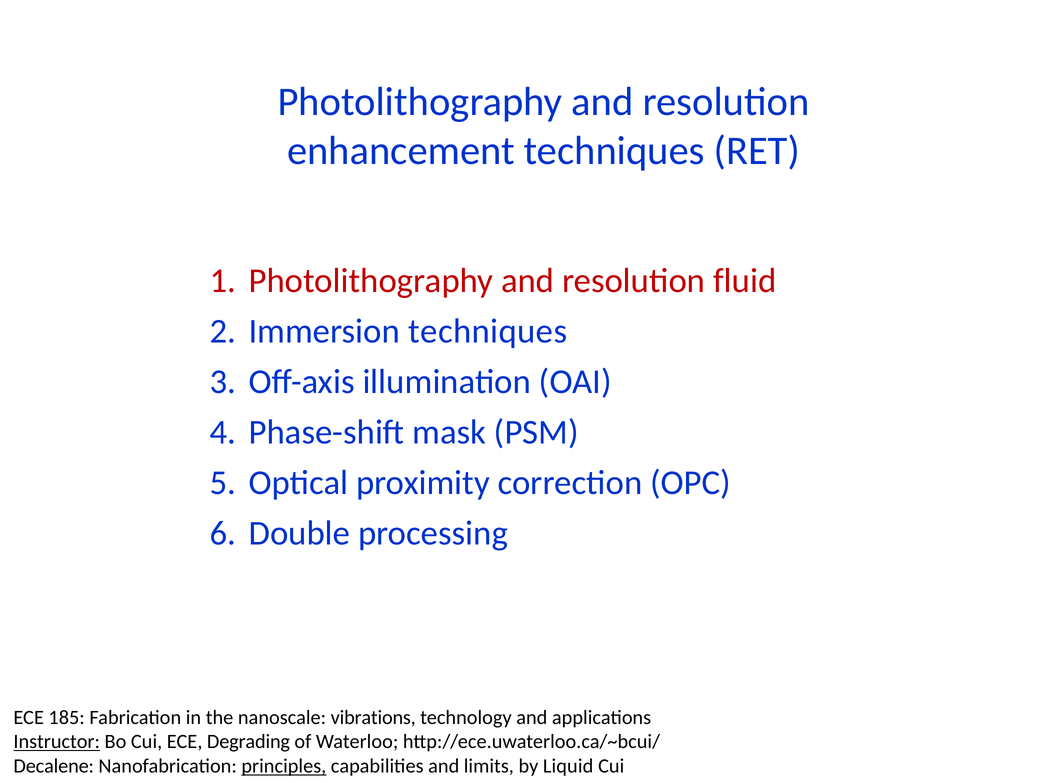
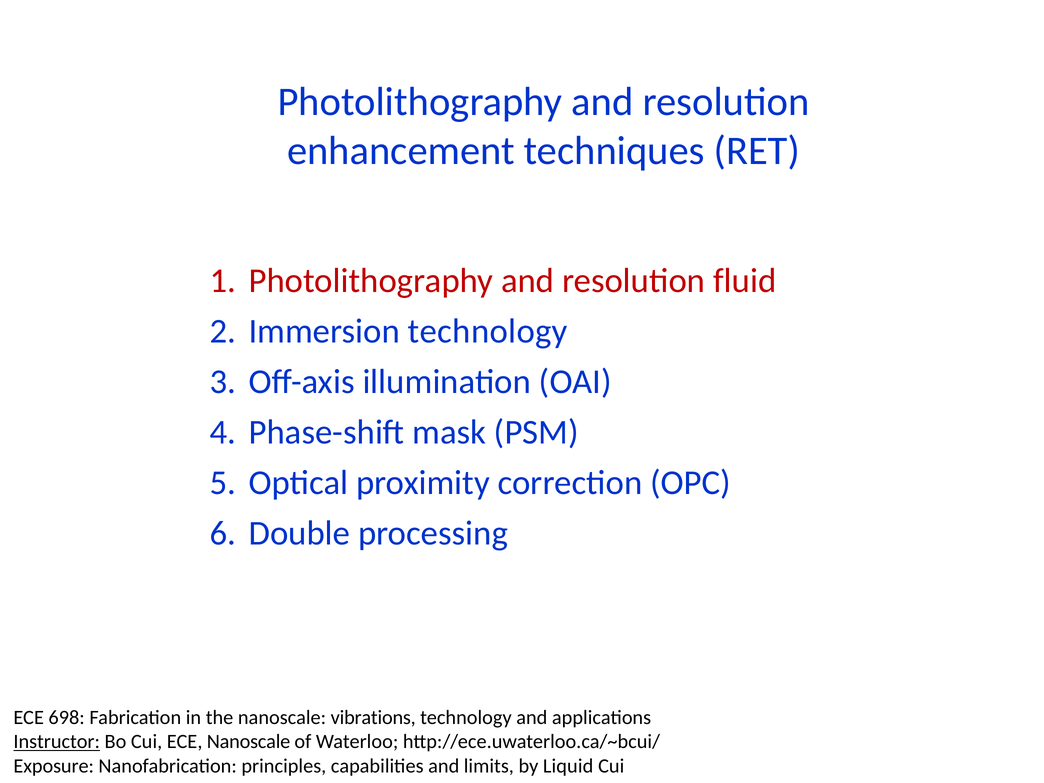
Immersion techniques: techniques -> technology
185: 185 -> 698
ECE Degrading: Degrading -> Nanoscale
Decalene: Decalene -> Exposure
principles underline: present -> none
